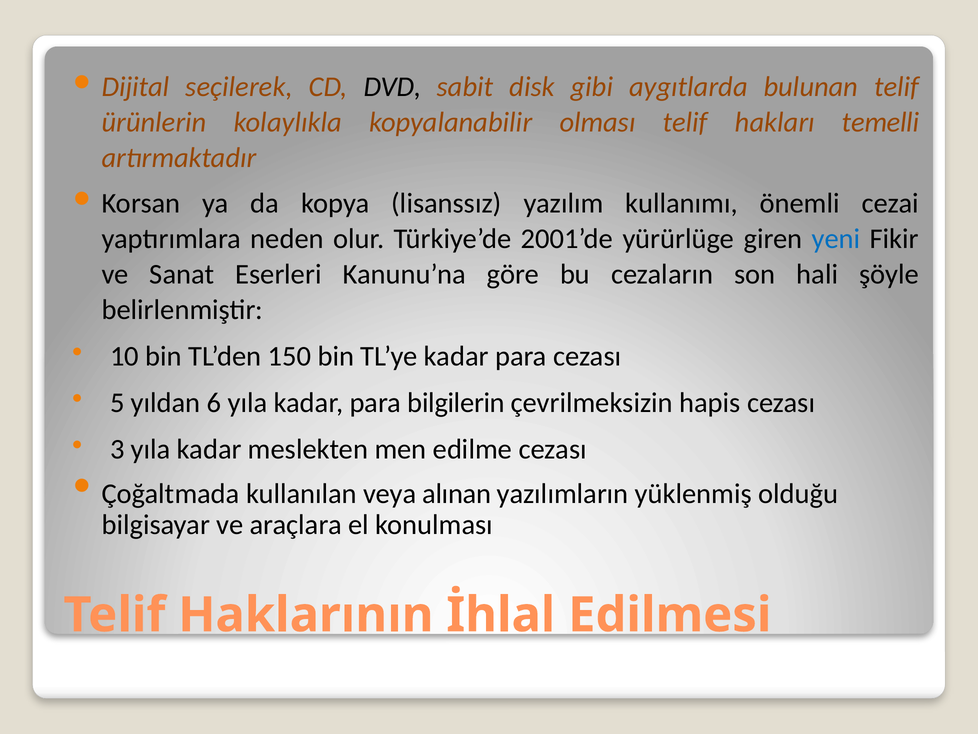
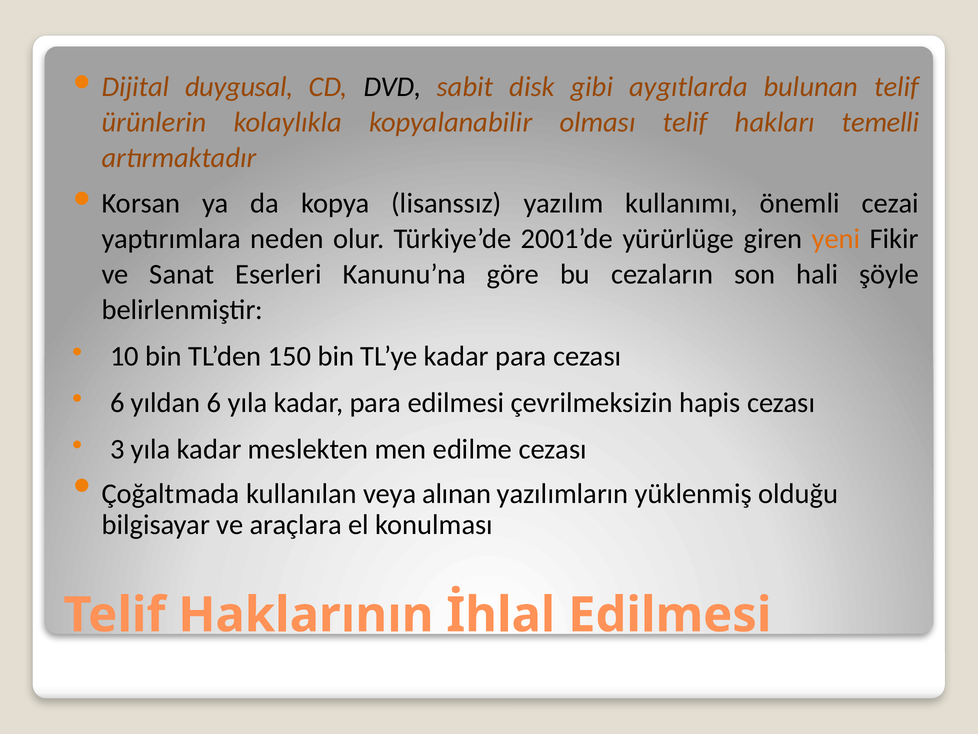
seçilerek: seçilerek -> duygusal
yeni colour: blue -> orange
5 at (117, 402): 5 -> 6
para bilgilerin: bilgilerin -> edilmesi
